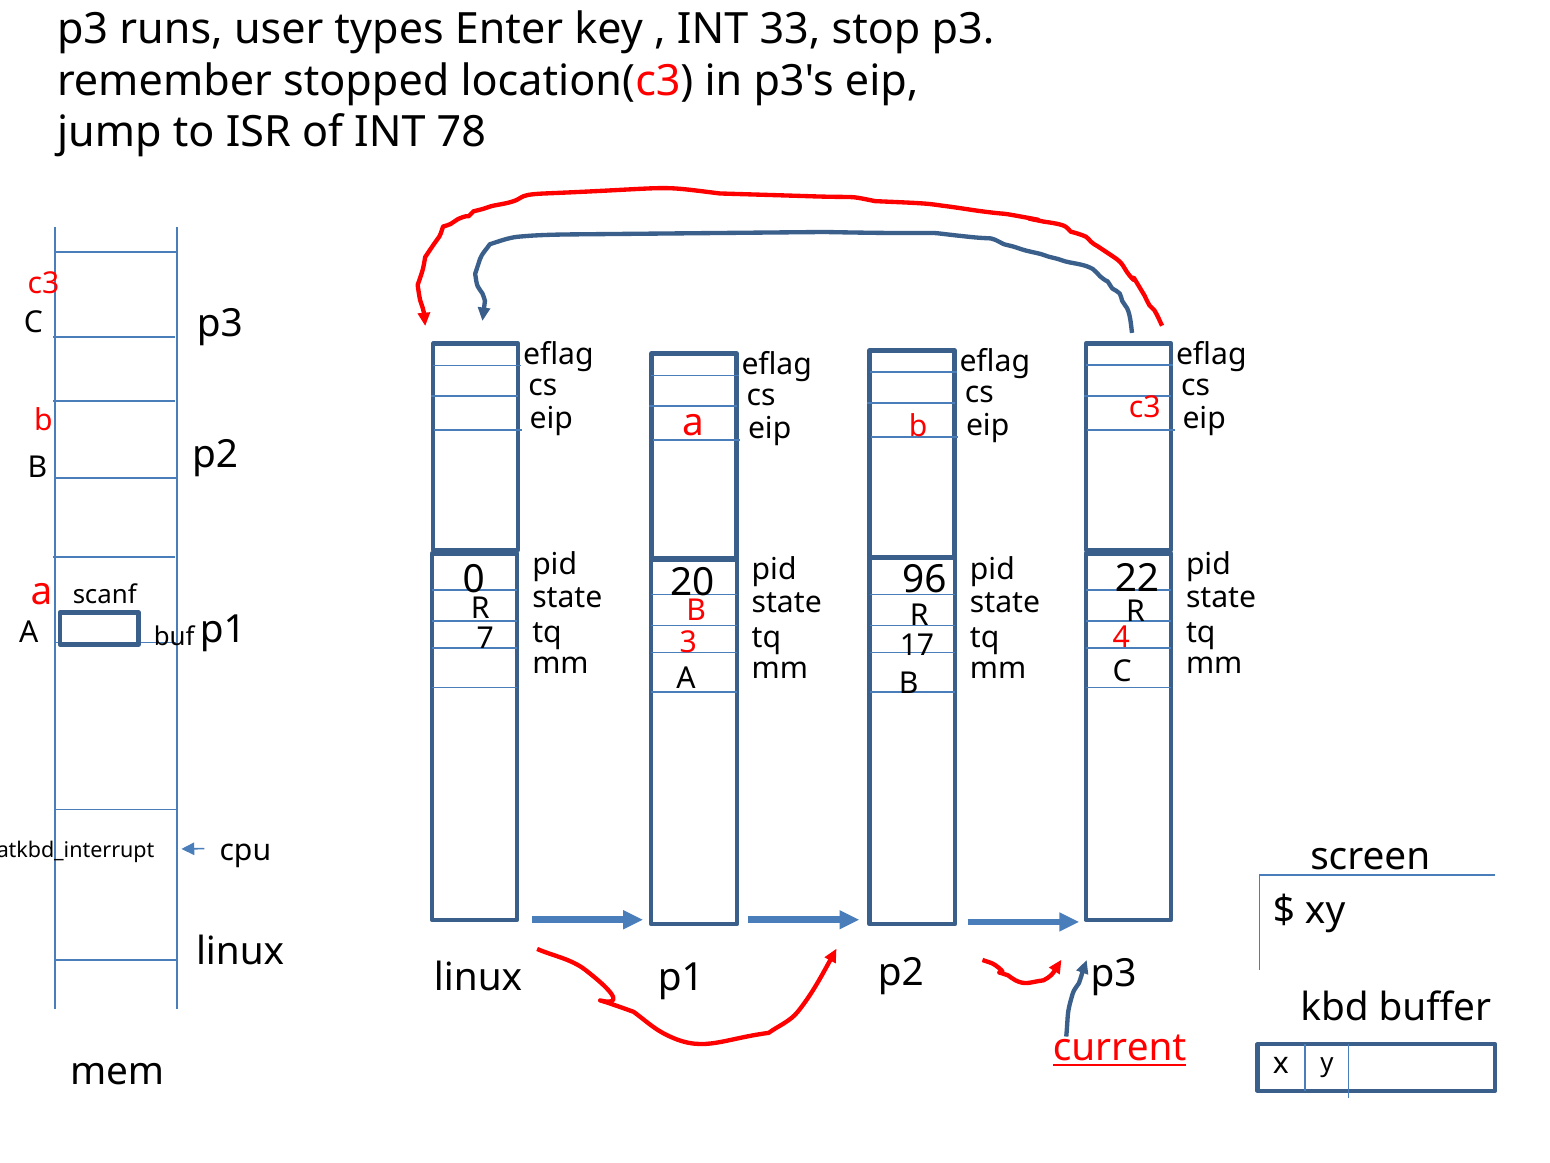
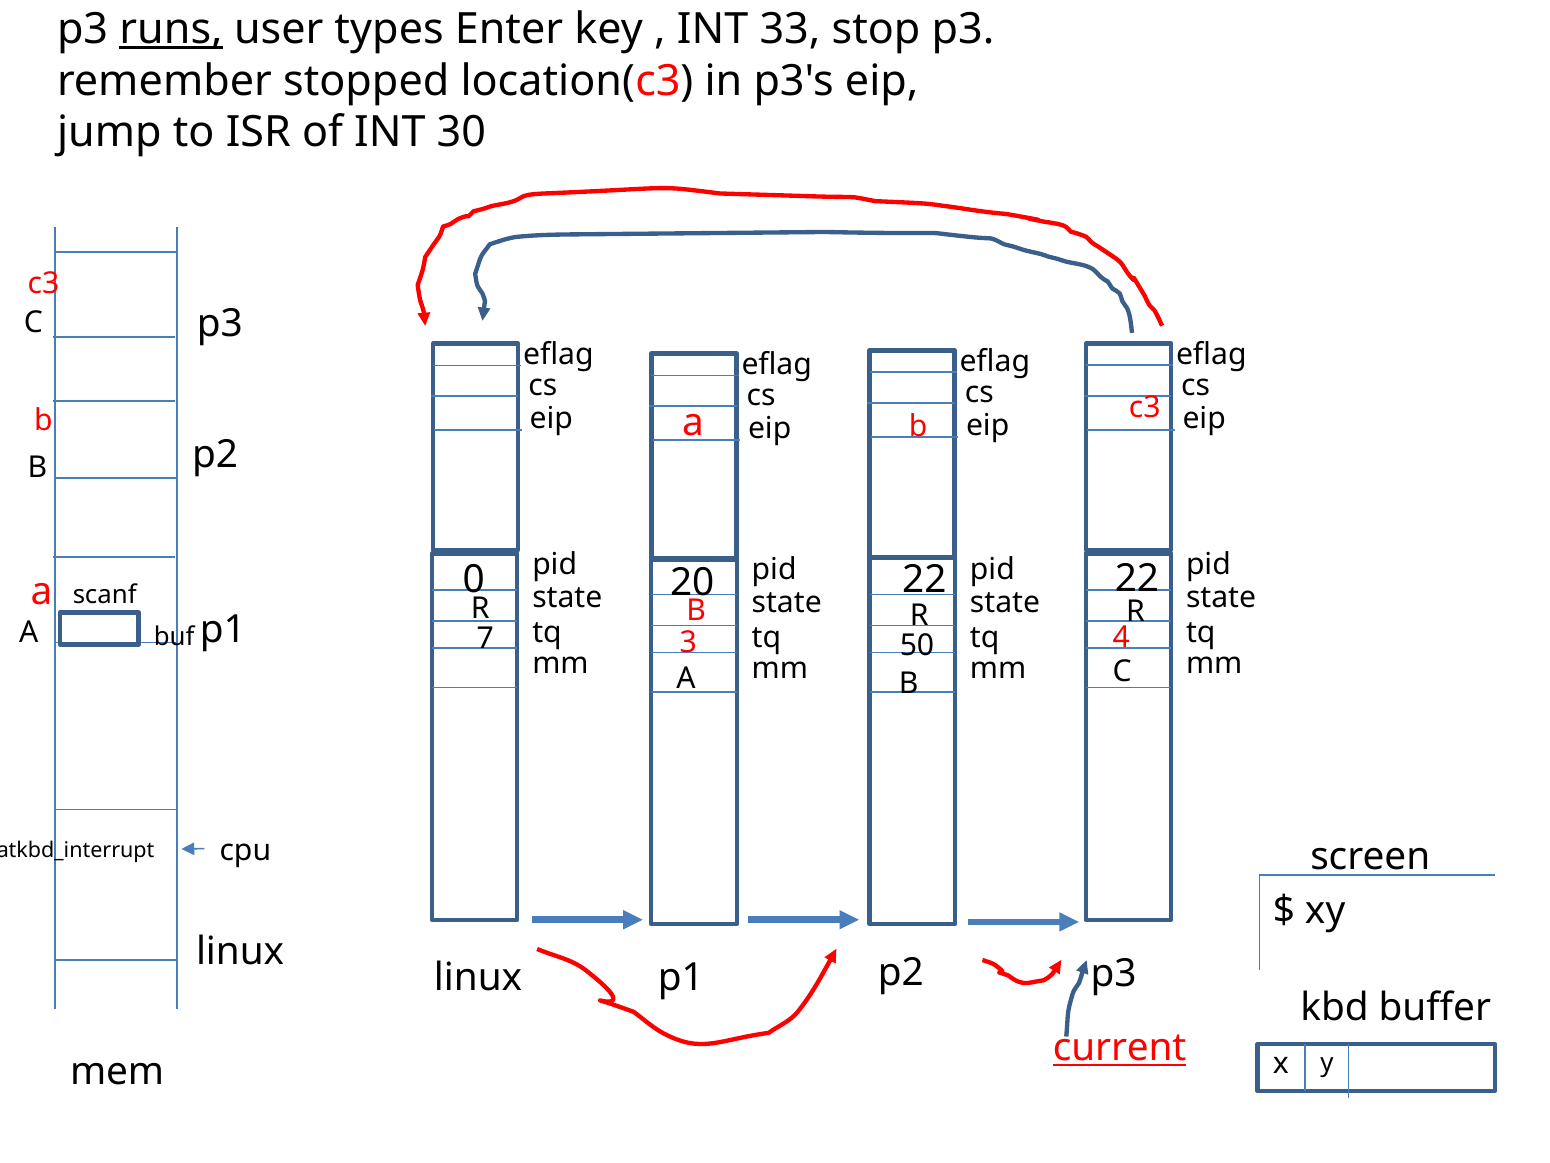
runs underline: none -> present
78: 78 -> 30
20 96: 96 -> 22
17: 17 -> 50
